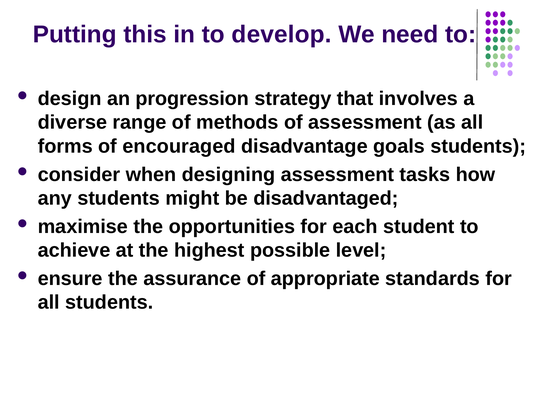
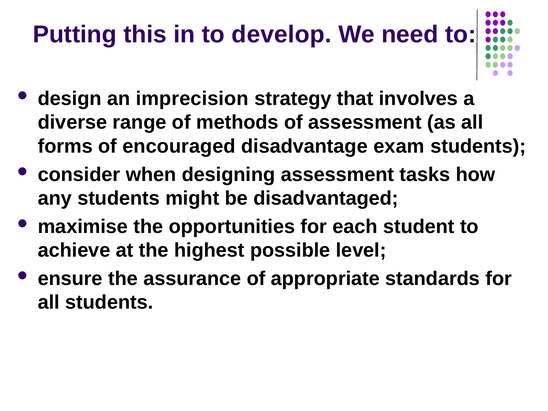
progression: progression -> imprecision
goals: goals -> exam
